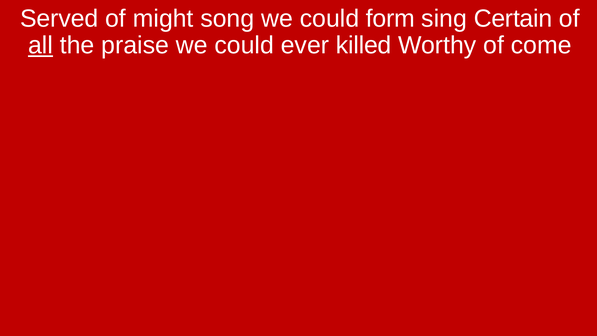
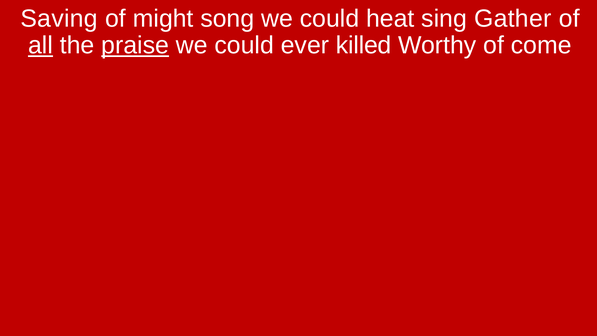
Served: Served -> Saving
form: form -> heat
Certain: Certain -> Gather
praise underline: none -> present
